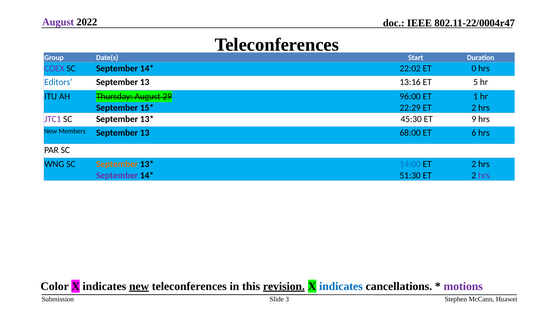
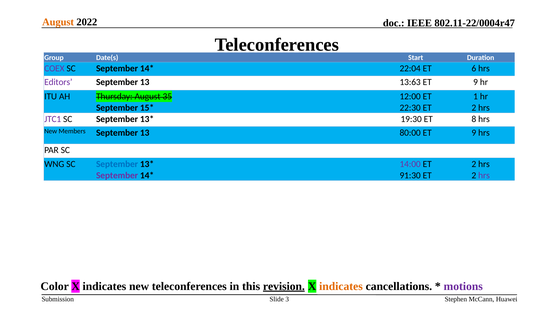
August at (58, 22) colour: purple -> orange
22:02: 22:02 -> 22:04
0: 0 -> 6
Editors colour: blue -> purple
13:16: 13:16 -> 13:63
5 at (476, 82): 5 -> 9
29: 29 -> 35
96:00: 96:00 -> 12:00
22:29: 22:29 -> 22:30
45:30: 45:30 -> 19:30
9: 9 -> 8
68:00: 68:00 -> 80:00
6 at (474, 133): 6 -> 9
September at (117, 164) colour: orange -> blue
14:00 colour: blue -> purple
51:30: 51:30 -> 91:30
new at (139, 286) underline: present -> none
indicates at (341, 286) colour: blue -> orange
